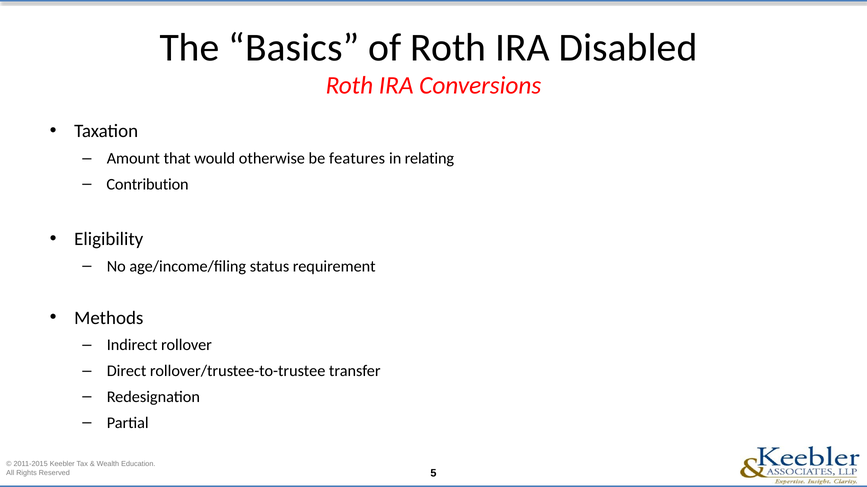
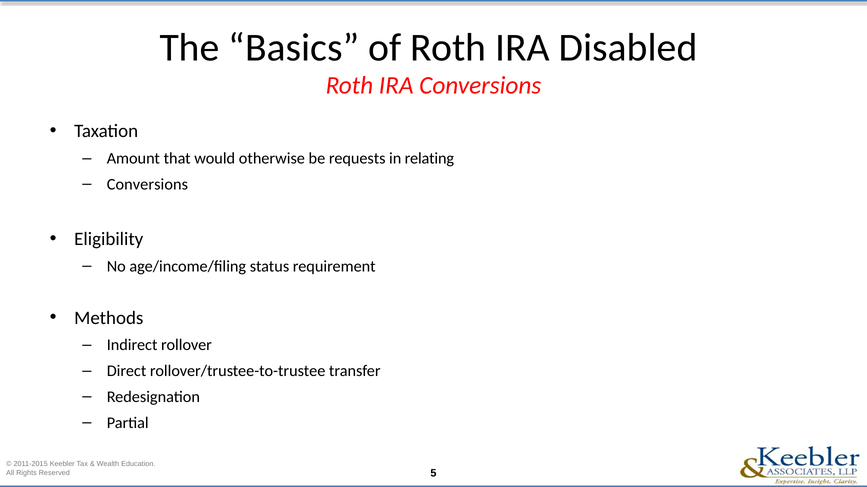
features: features -> requests
Contribution at (148, 185): Contribution -> Conversions
